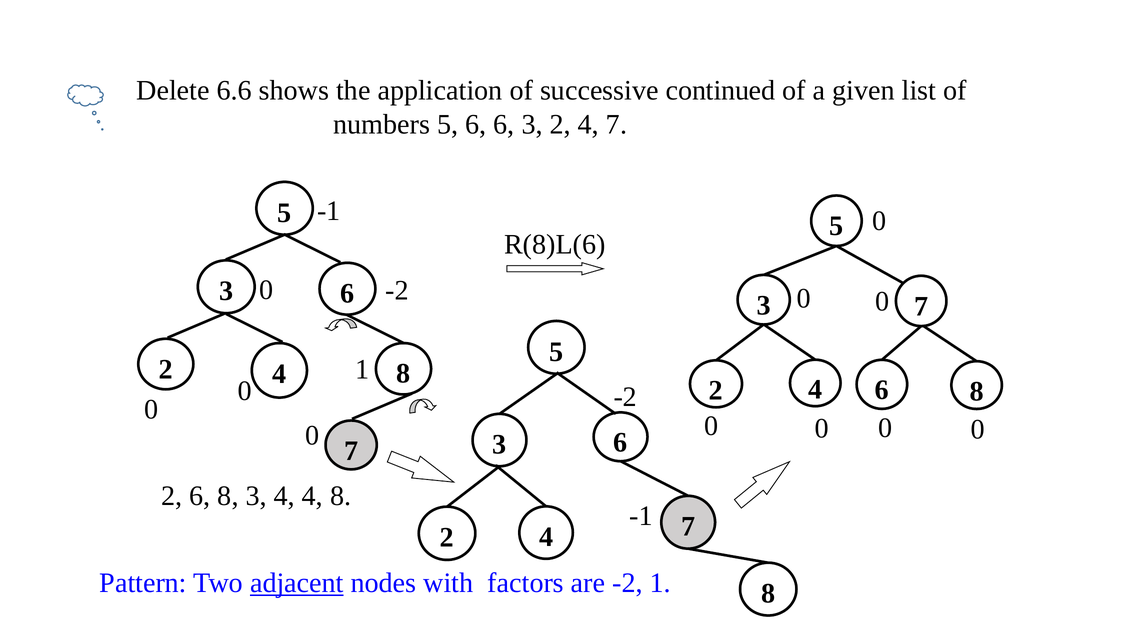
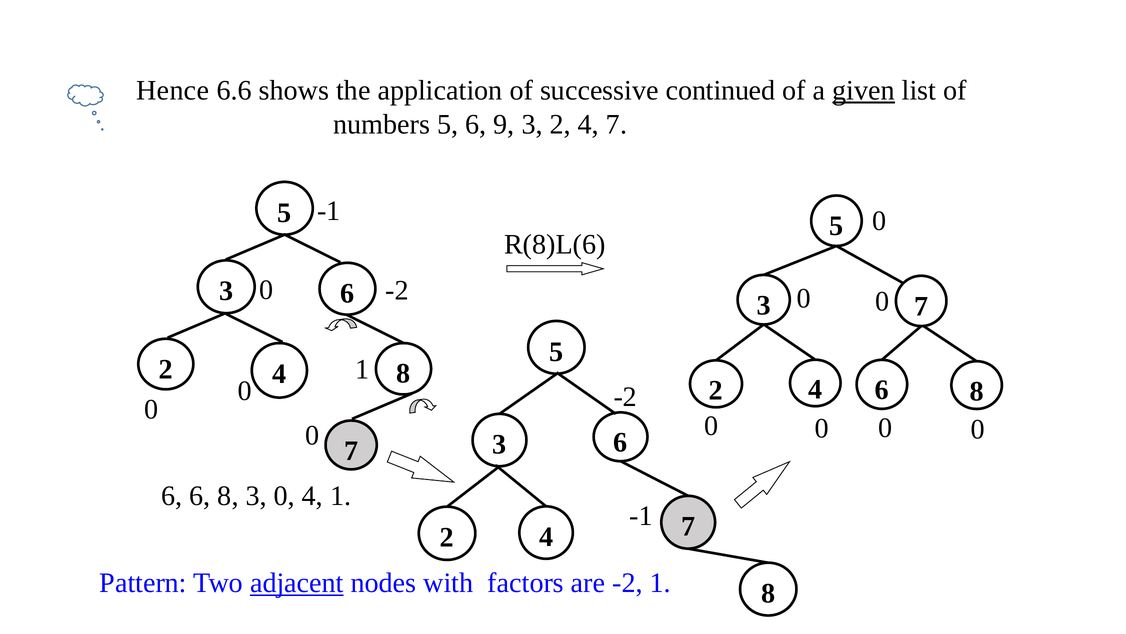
Delete: Delete -> Hence
given underline: none -> present
6 6: 6 -> 9
2 at (172, 496): 2 -> 6
3 4: 4 -> 0
4 8: 8 -> 1
